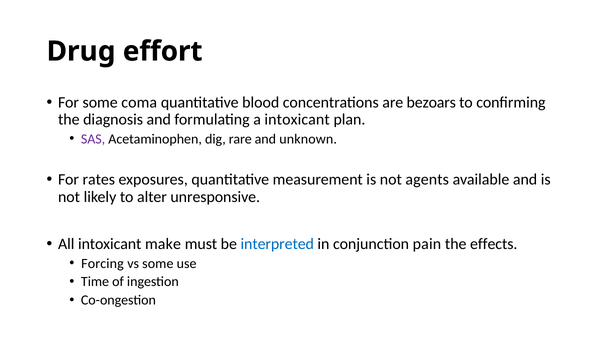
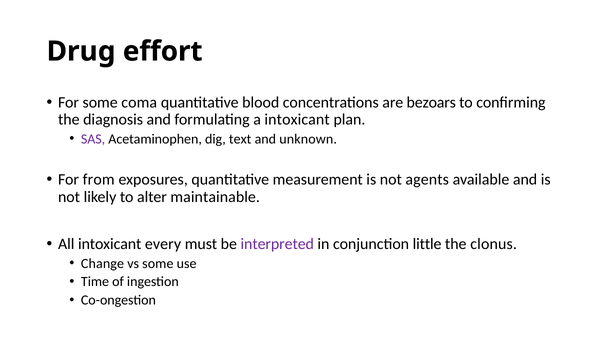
rare: rare -> text
rates: rates -> from
unresponsive: unresponsive -> maintainable
make: make -> every
interpreted colour: blue -> purple
pain: pain -> little
effects: effects -> clonus
Forcing: Forcing -> Change
